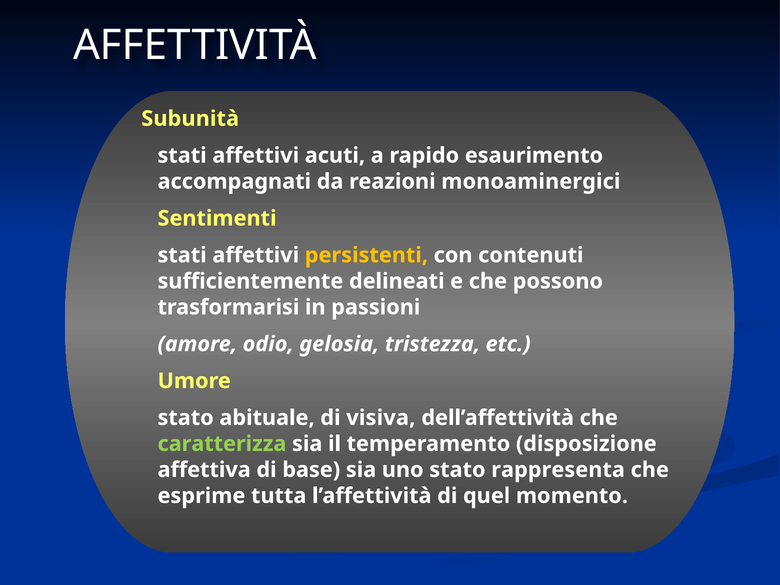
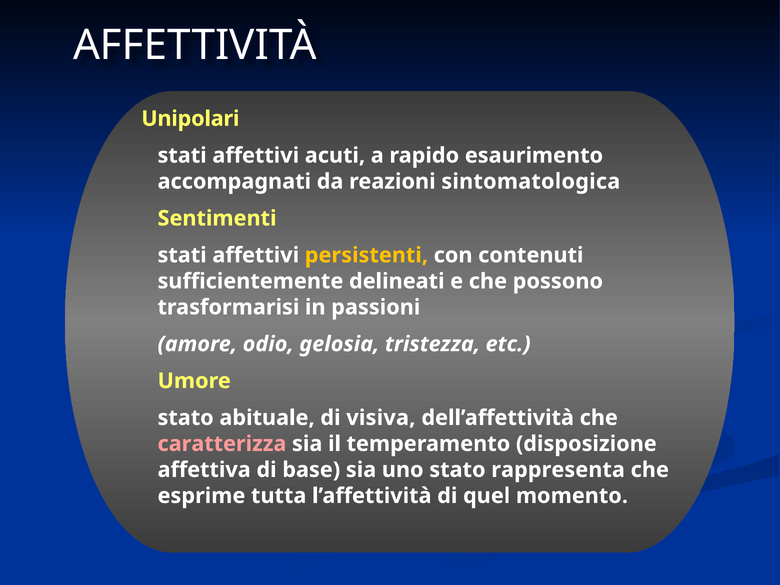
Subunità: Subunità -> Unipolari
monoaminergici: monoaminergici -> sintomatologica
caratterizza colour: light green -> pink
